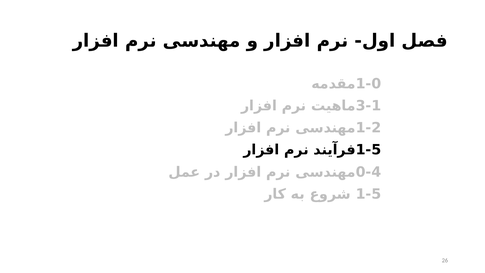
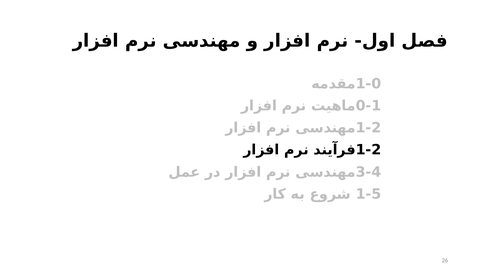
3-1: 3-1 -> 0-1
1-5 at (368, 150): 1-5 -> 1-2
0-4: 0-4 -> 3-4
